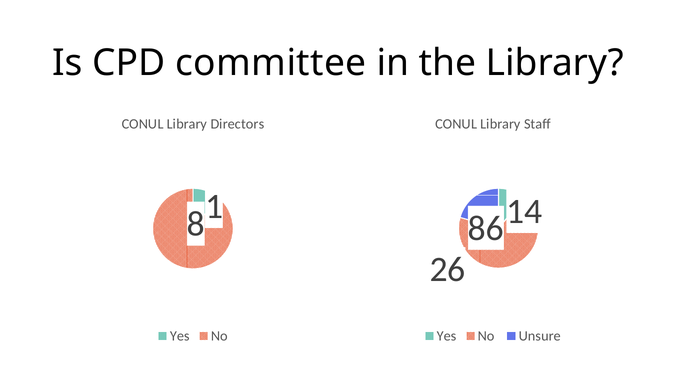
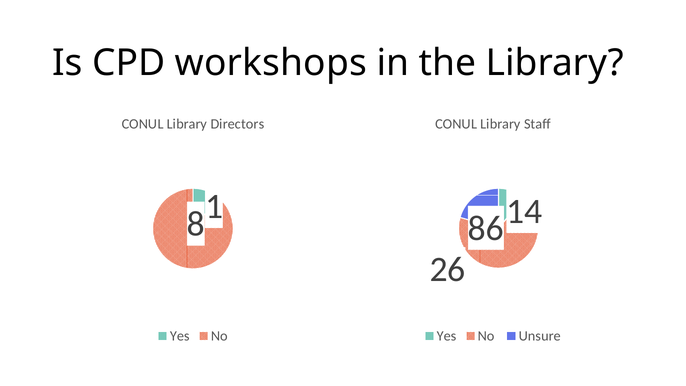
committee: committee -> workshops
